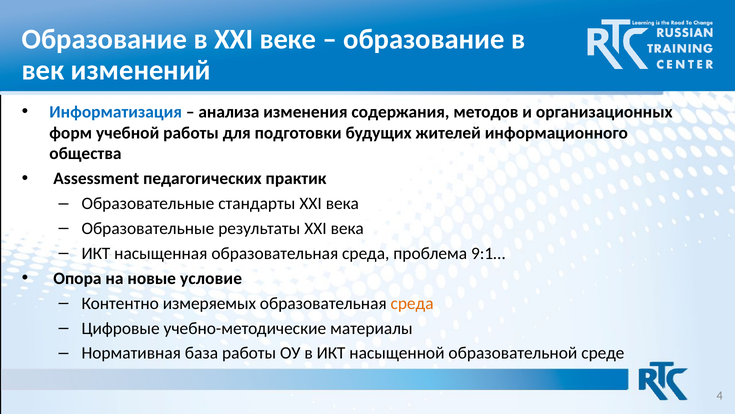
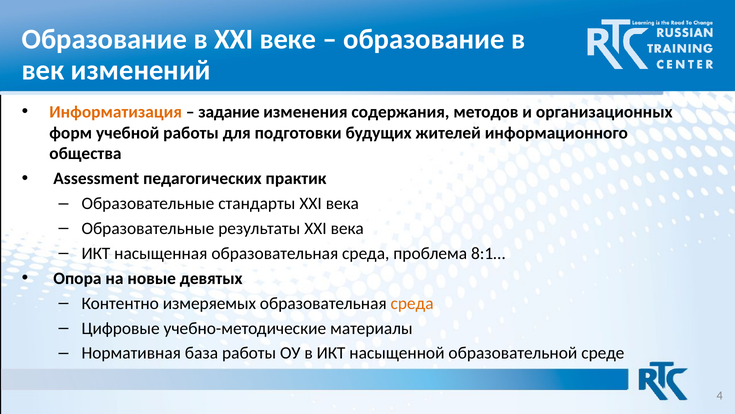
Информатизация colour: blue -> orange
анализа: анализа -> задание
9:1…: 9:1… -> 8:1…
условие: условие -> девятых
